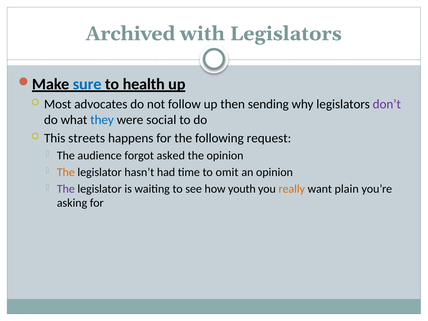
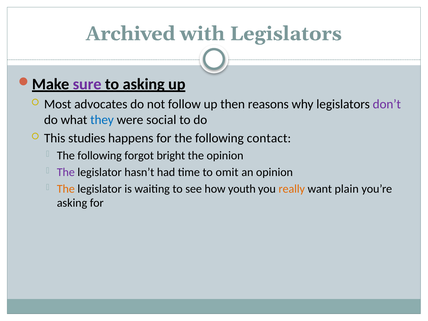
sure colour: blue -> purple
to health: health -> asking
sending: sending -> reasons
streets: streets -> studies
request: request -> contact
audience at (100, 155): audience -> following
asked: asked -> bright
The at (66, 172) colour: orange -> purple
The at (66, 189) colour: purple -> orange
